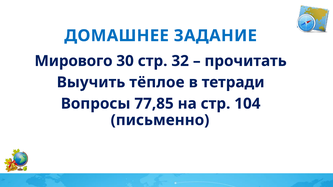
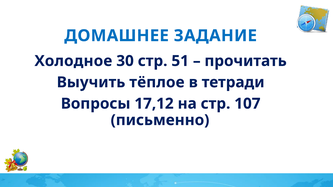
Мирового: Мирового -> Холодное
32: 32 -> 51
77,85: 77,85 -> 17,12
104: 104 -> 107
